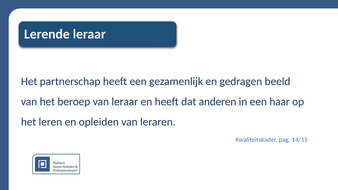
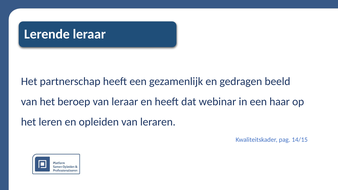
anderen: anderen -> webinar
